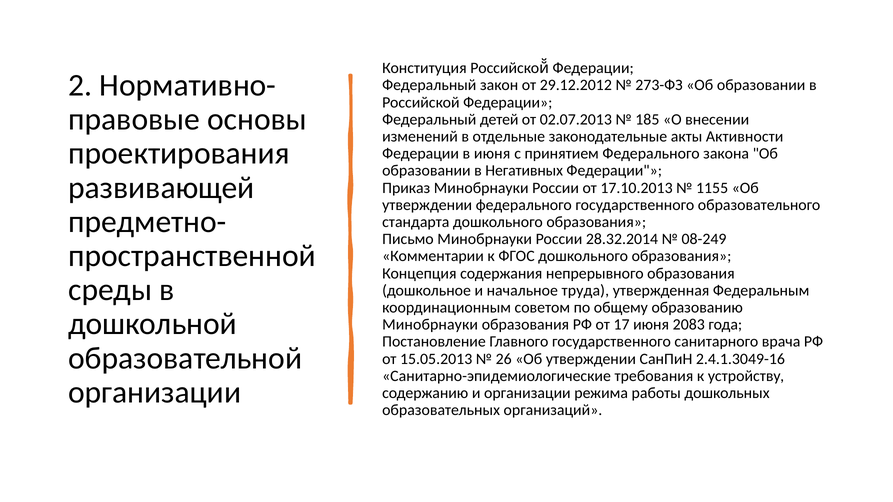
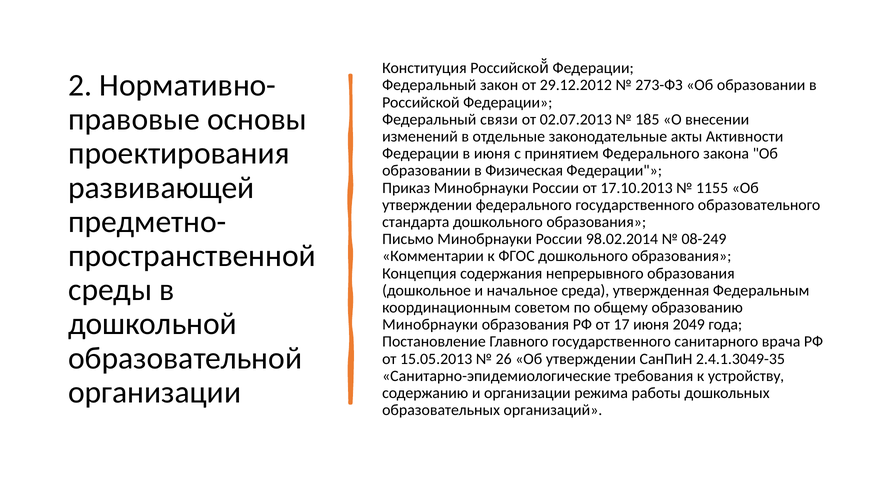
детей: детей -> связи
Негативных: Негативных -> Физическая
28.32.2014: 28.32.2014 -> 98.02.2014
труда: труда -> среда
2083: 2083 -> 2049
2.4.1.3049-16: 2.4.1.3049-16 -> 2.4.1.3049-35
